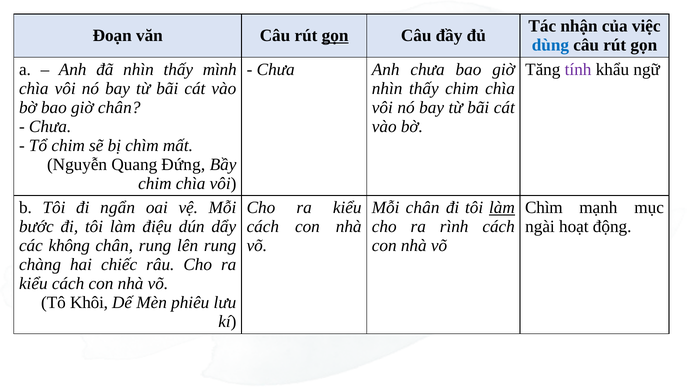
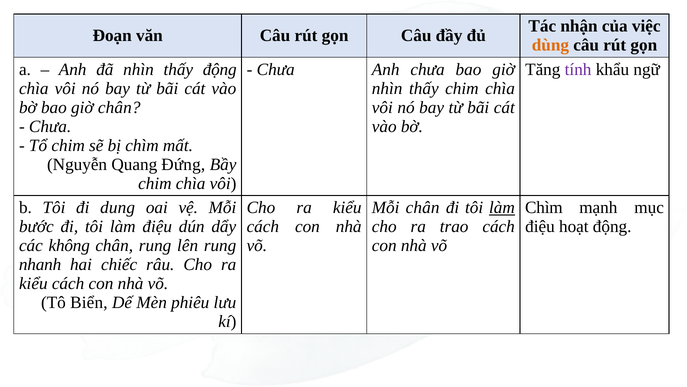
gọn at (335, 36) underline: present -> none
dùng colour: blue -> orange
thấy mình: mình -> động
ngẩn: ngẩn -> dung
rình: rình -> trao
ngài at (540, 226): ngài -> điệu
chàng: chàng -> nhanh
Khôi: Khôi -> Biển
